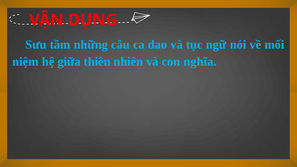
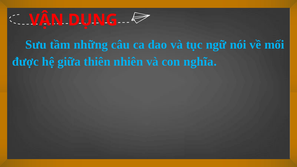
niệm: niệm -> được
